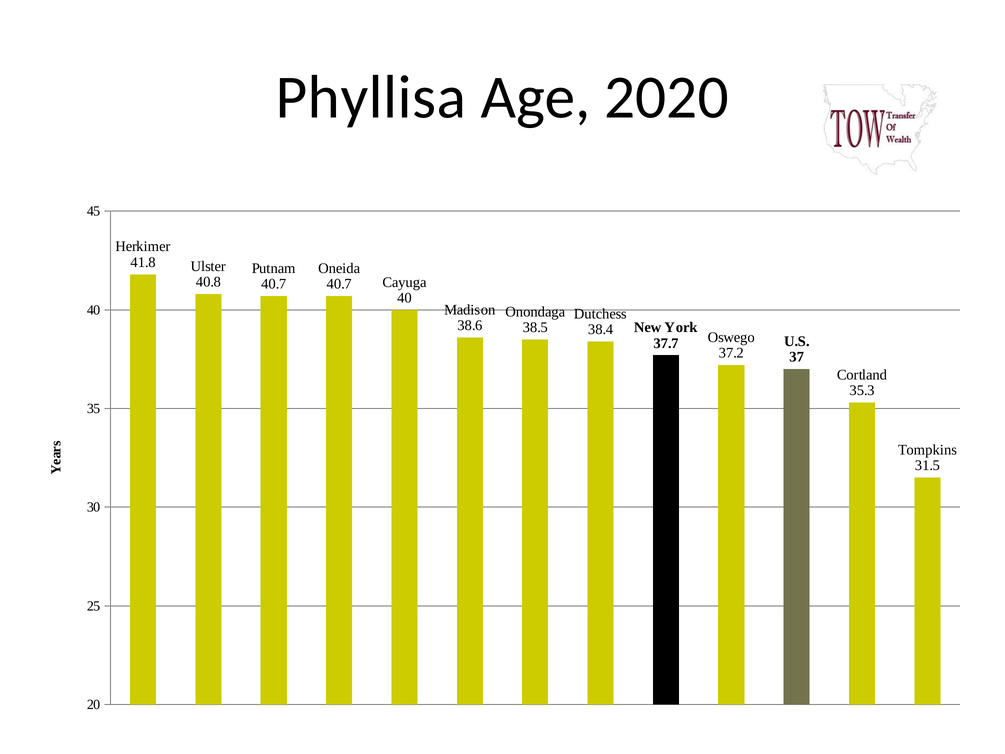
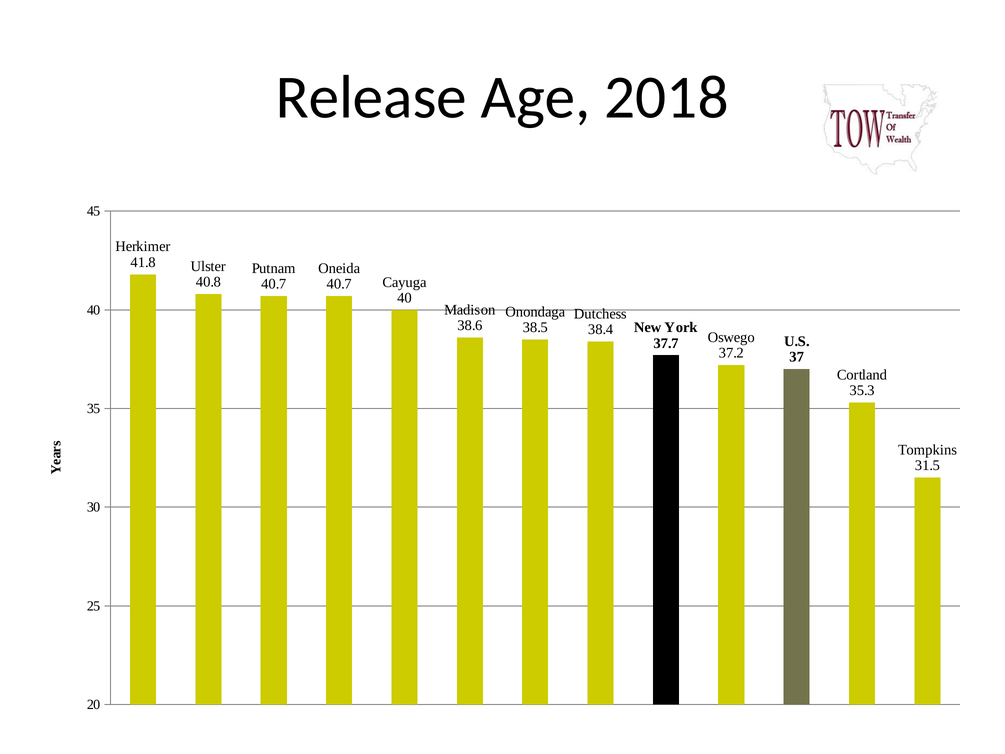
Phyllisa: Phyllisa -> Release
2020: 2020 -> 2018
